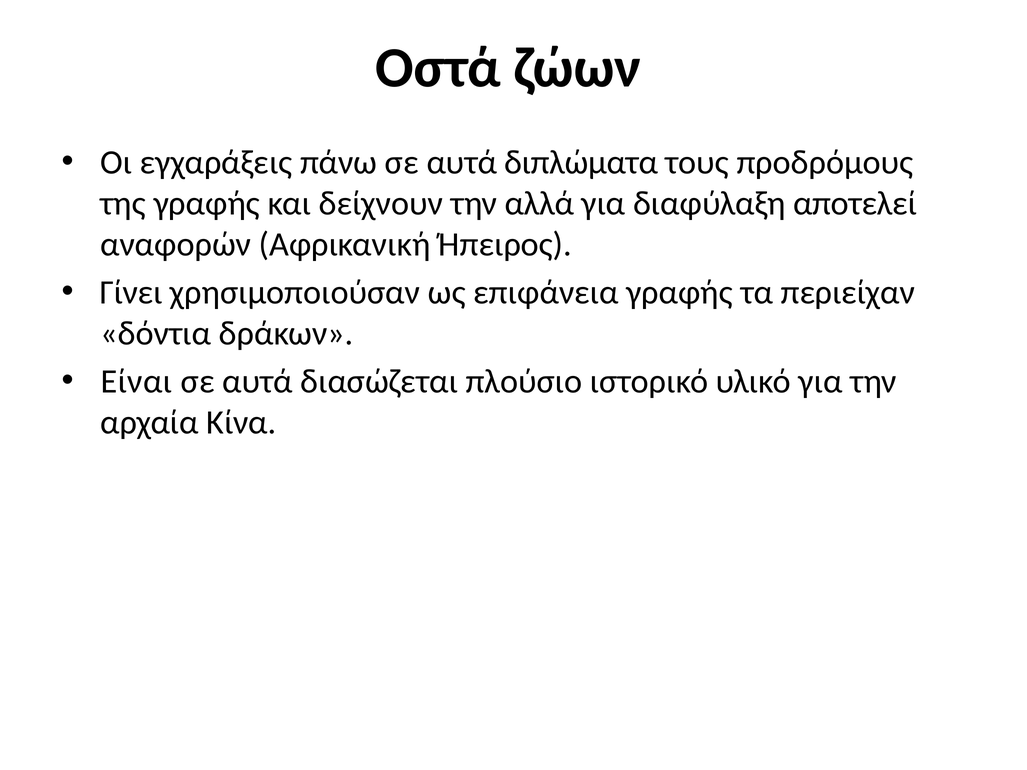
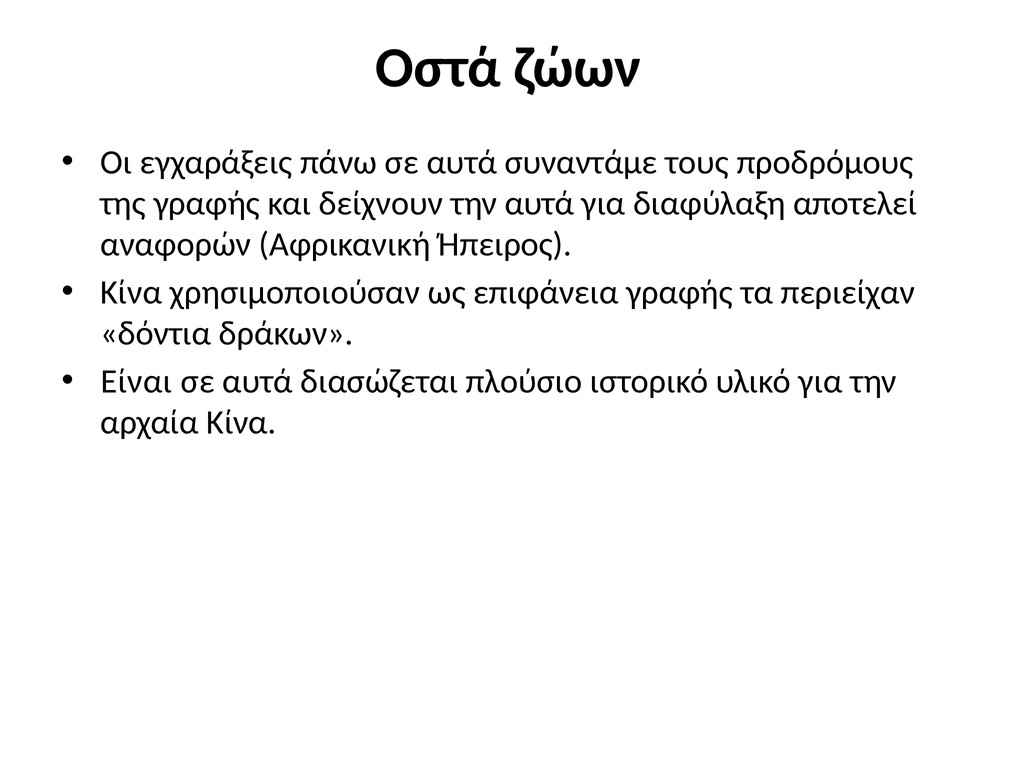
διπλώματα: διπλώματα -> συναντάμε
την αλλά: αλλά -> αυτά
Γίνει at (131, 293): Γίνει -> Κίνα
